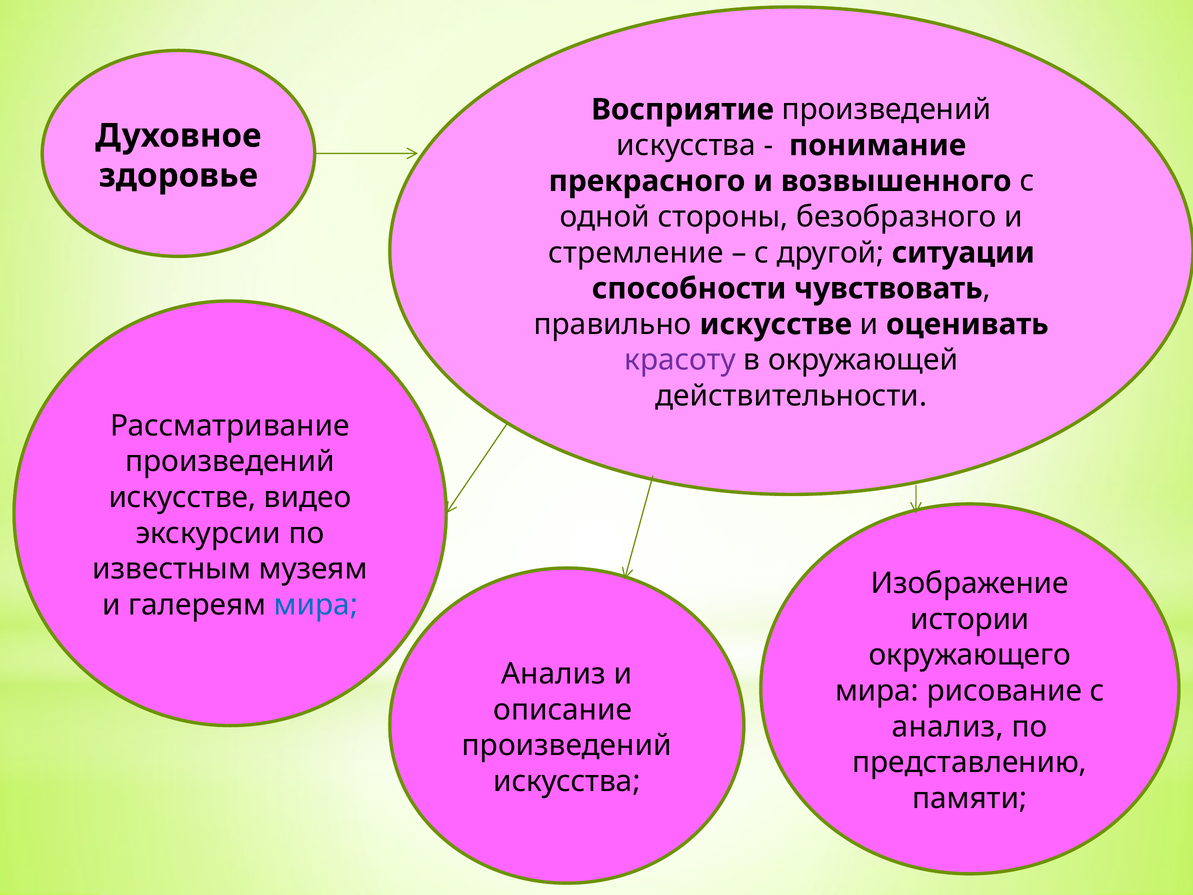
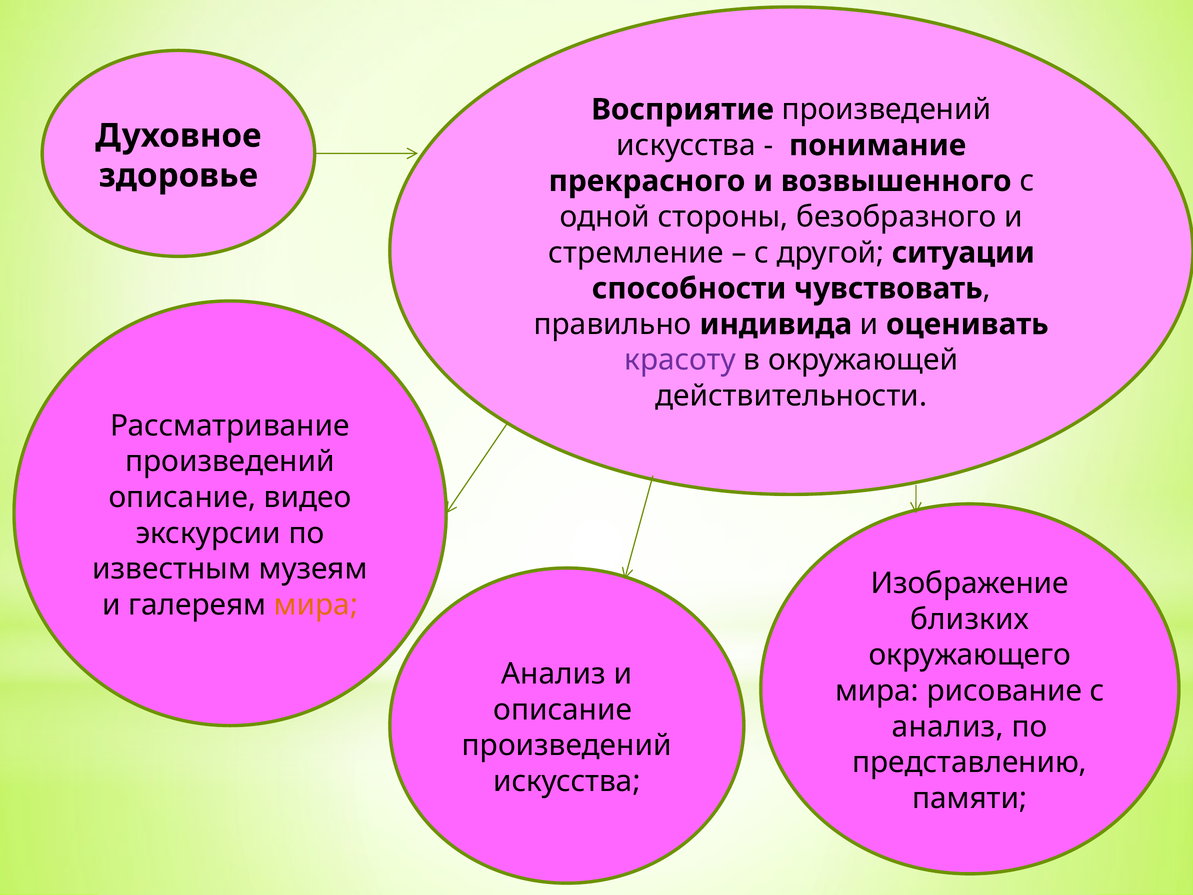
правильно искусстве: искусстве -> индивида
искусстве at (182, 497): искусстве -> описание
мира at (316, 605) colour: blue -> orange
истории: истории -> близких
